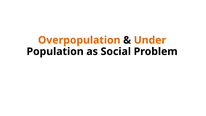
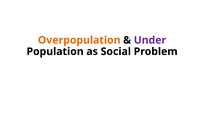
Under colour: orange -> purple
